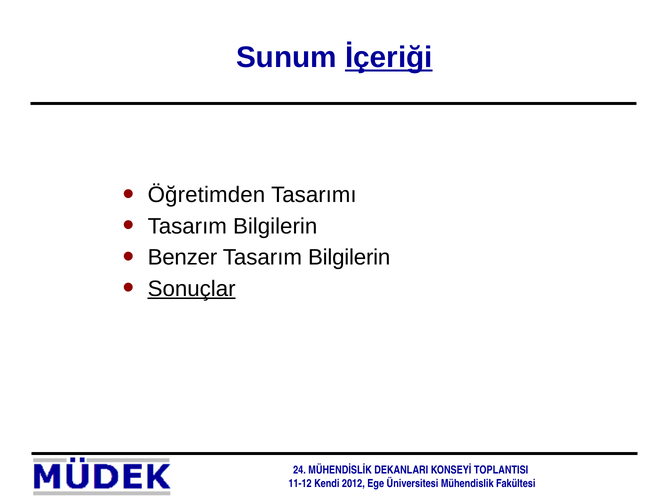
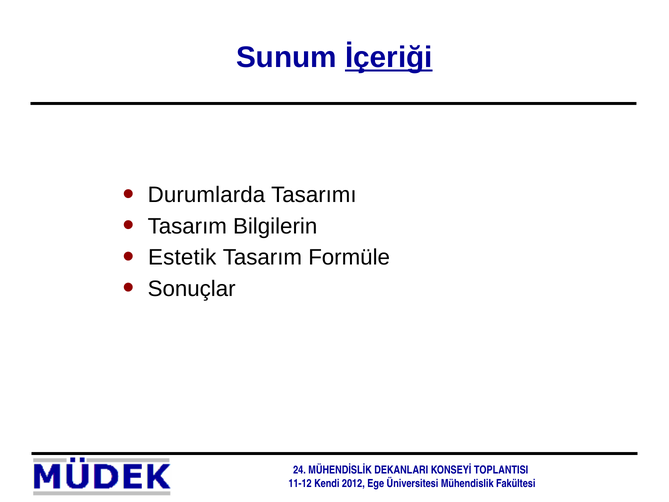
Öğretimden: Öğretimden -> Durumlarda
Benzer: Benzer -> Estetik
Bilgilerin at (349, 257): Bilgilerin -> Formüle
Sonuçlar underline: present -> none
